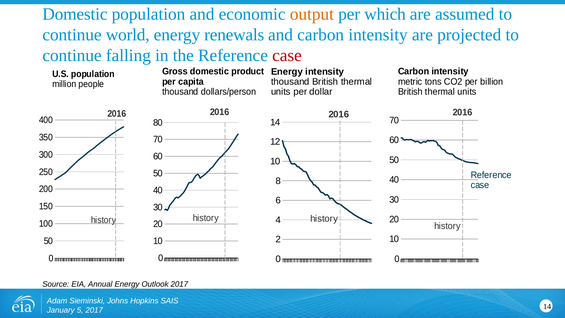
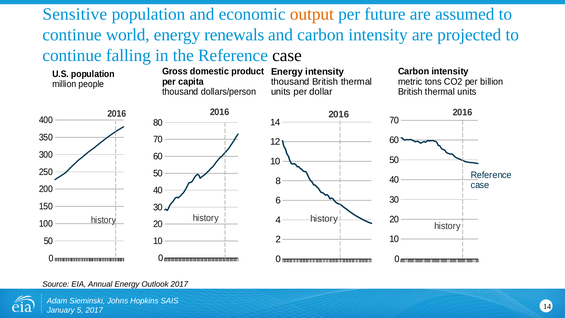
Domestic at (75, 14): Domestic -> Sensitive
which: which -> future
case at (287, 56) colour: red -> black
